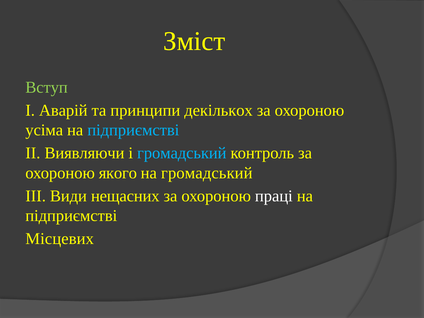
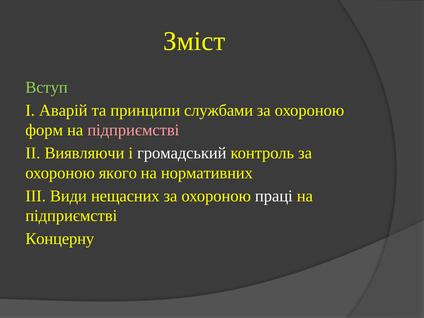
декількох: декількох -> службами
усіма: усіма -> форм
підприємстві at (133, 130) colour: light blue -> pink
громадський at (182, 153) colour: light blue -> white
на громадський: громадський -> нормативних
Місцевих: Місцевих -> Концерну
